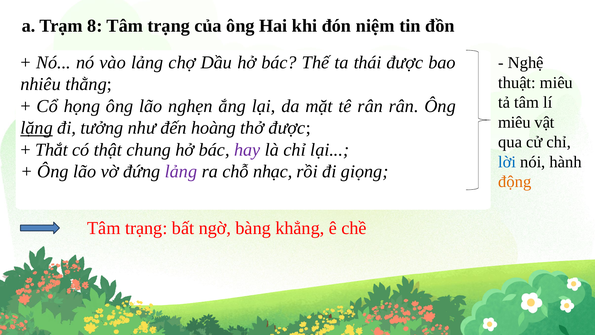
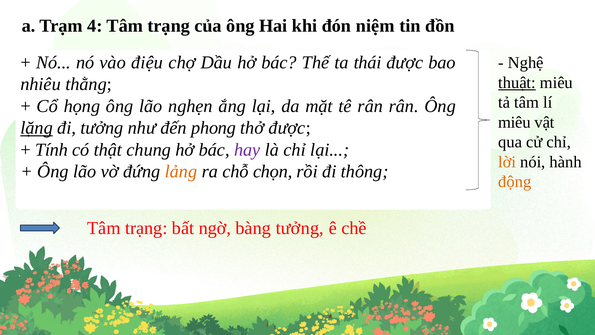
8: 8 -> 4
vào lảng: lảng -> điệu
thuật underline: none -> present
hoàng: hoàng -> phong
Thắt: Thắt -> Tính
lời colour: blue -> orange
lảng at (181, 171) colour: purple -> orange
nhạc: nhạc -> chọn
giọng: giọng -> thông
bàng khẳng: khẳng -> tưởng
